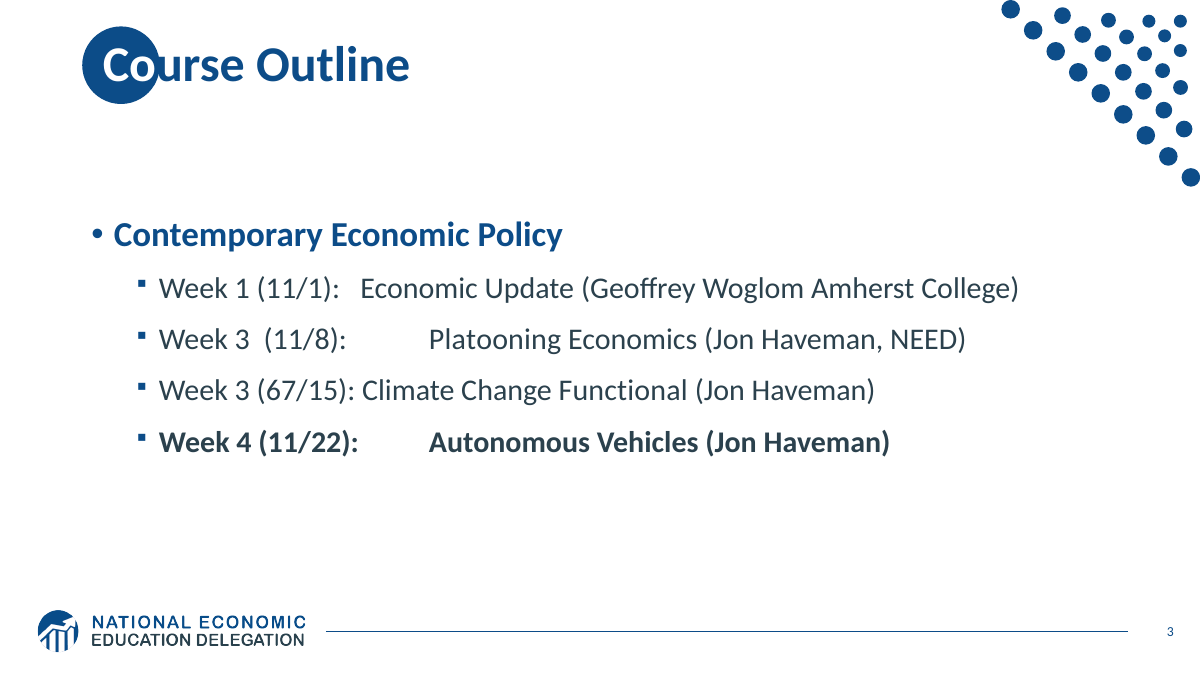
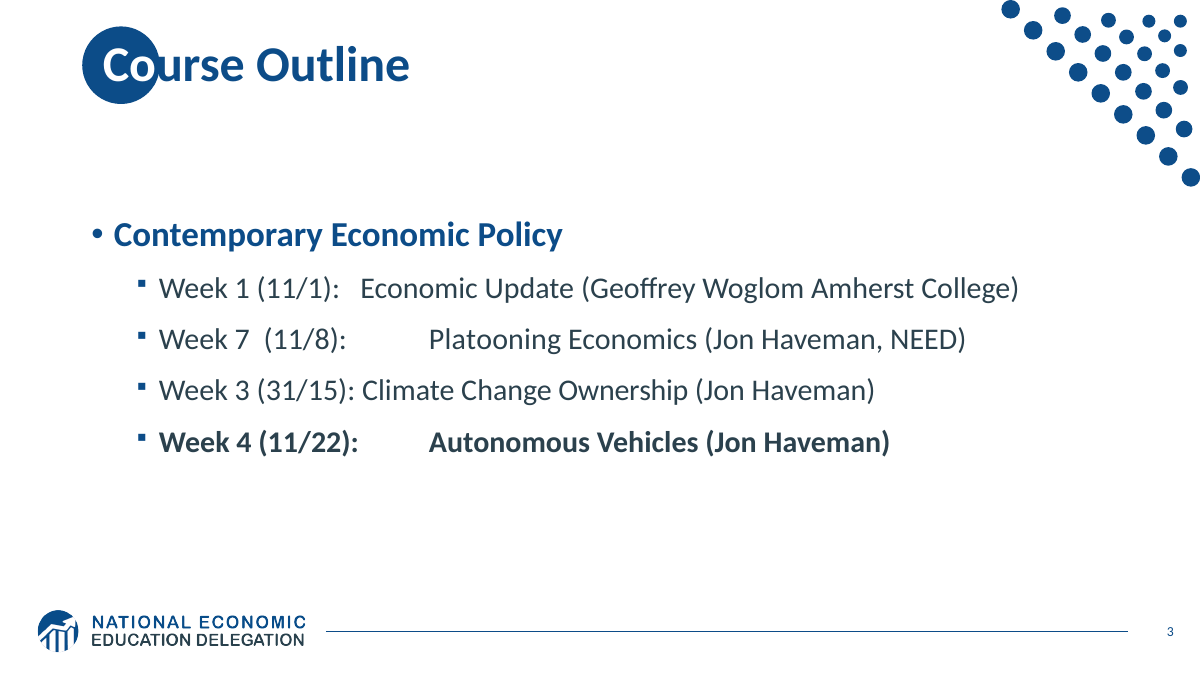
3 at (242, 340): 3 -> 7
67/15: 67/15 -> 31/15
Functional: Functional -> Ownership
